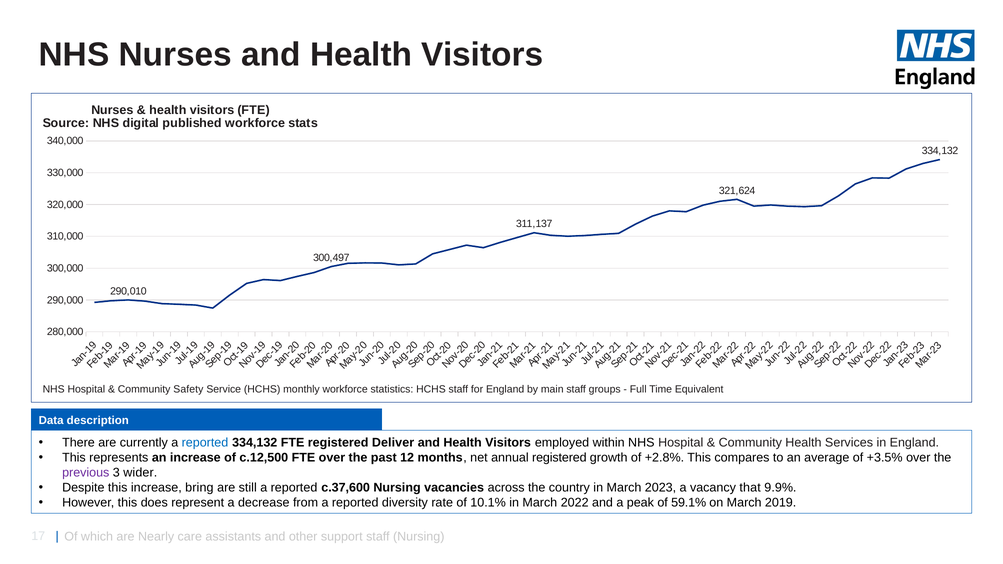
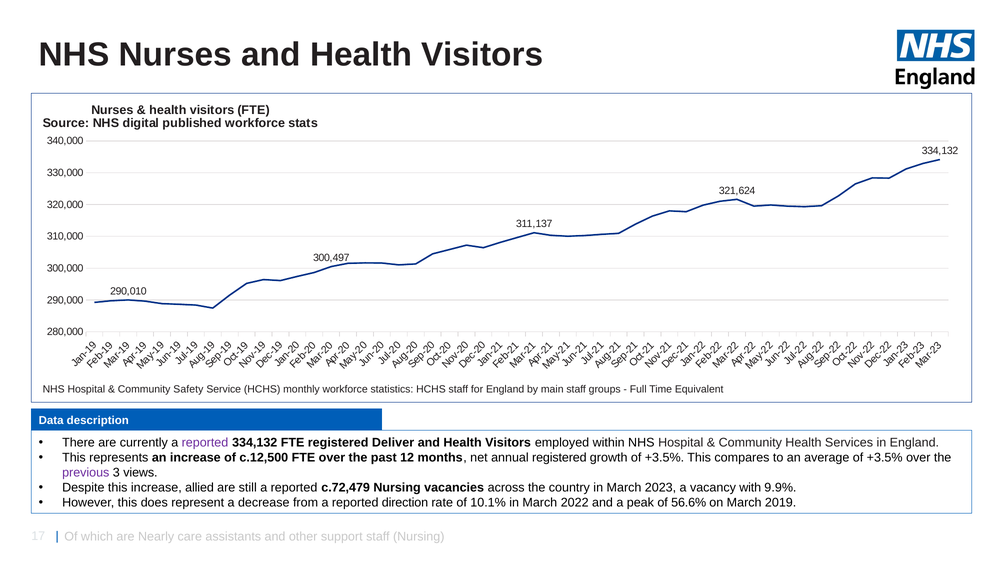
reported at (205, 443) colour: blue -> purple
growth of +2.8%: +2.8% -> +3.5%
wider: wider -> views
bring: bring -> allied
c.37,600: c.37,600 -> c.72,479
that: that -> with
diversity: diversity -> direction
59.1%: 59.1% -> 56.6%
